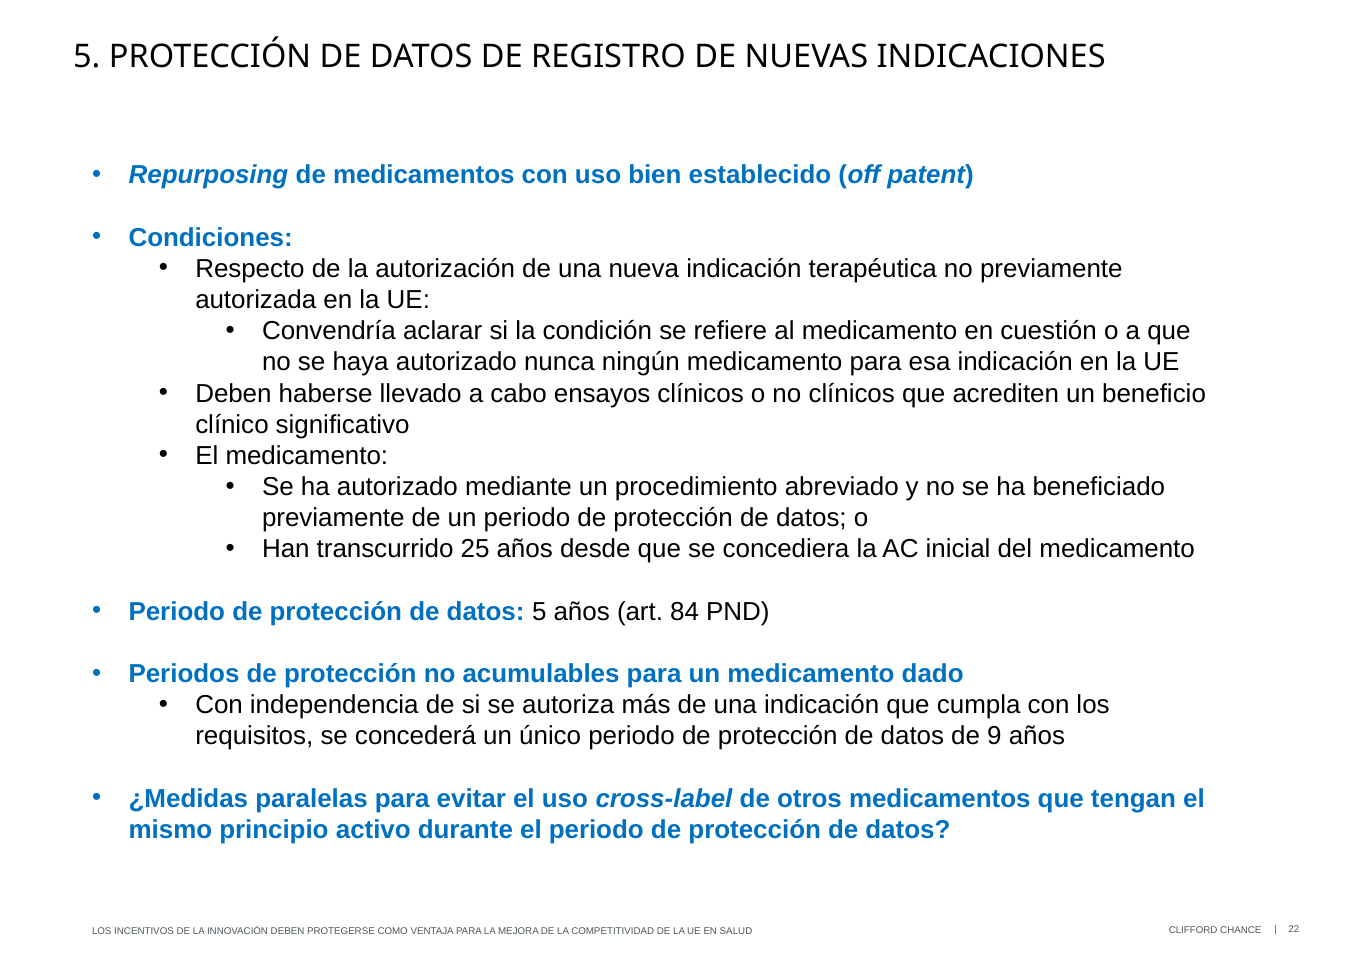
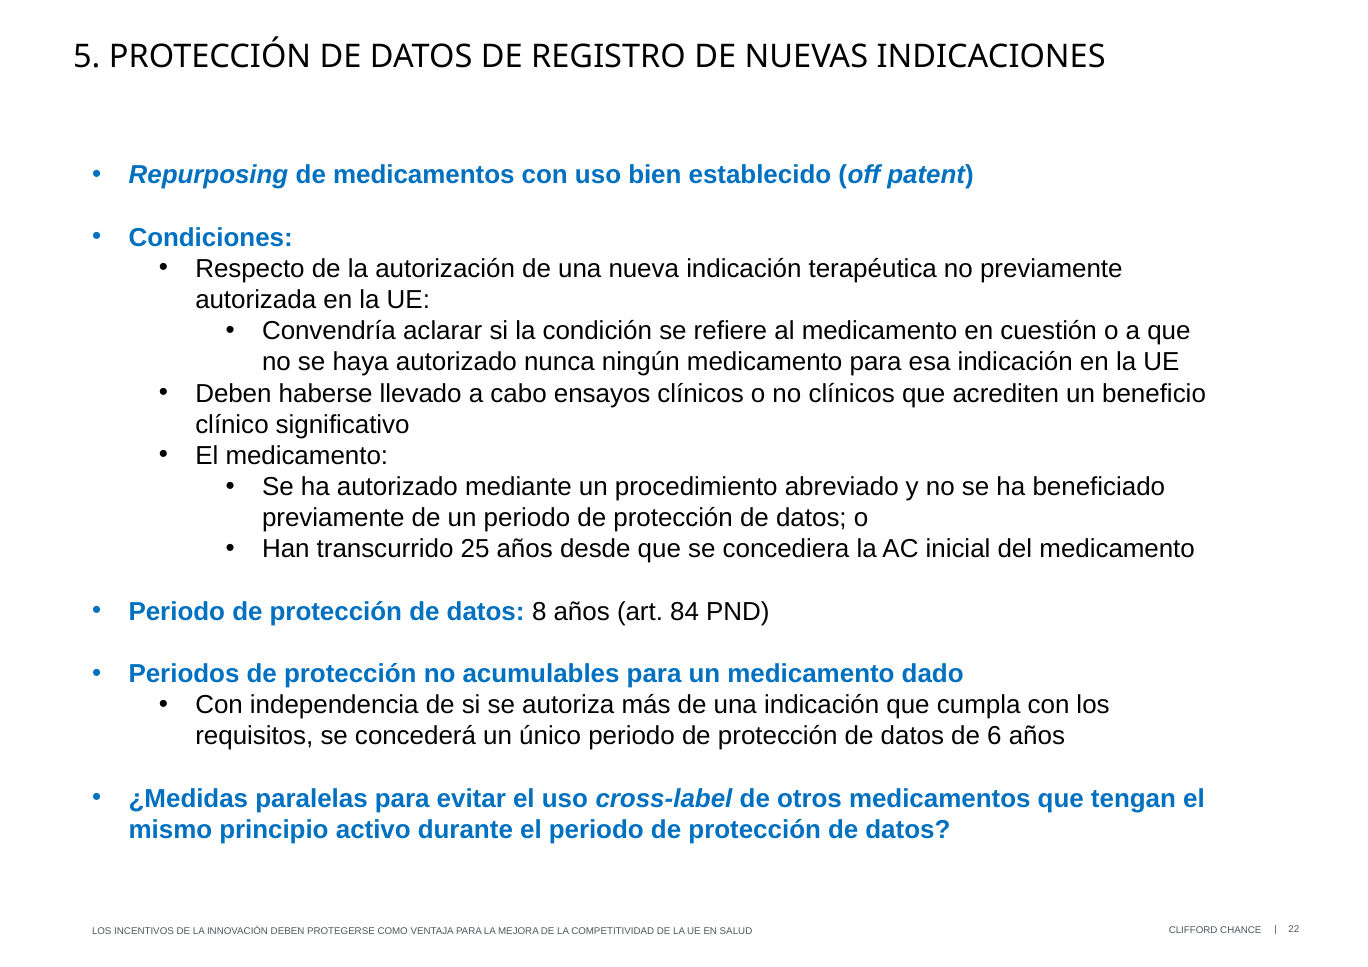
datos 5: 5 -> 8
9: 9 -> 6
